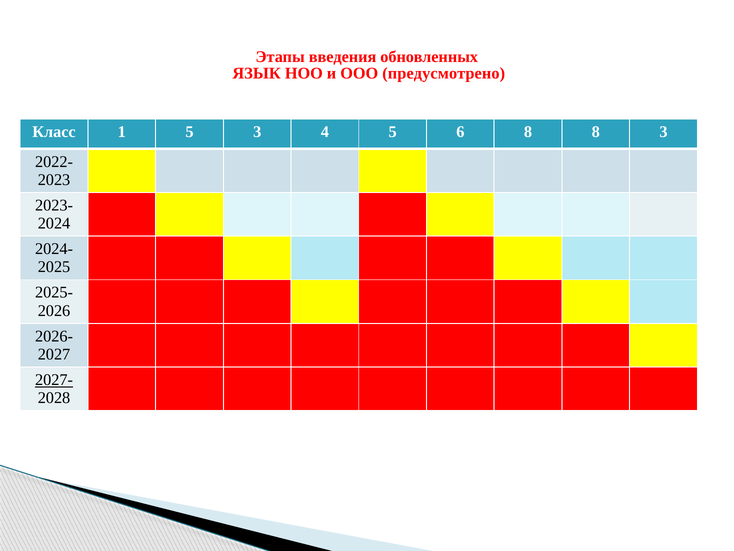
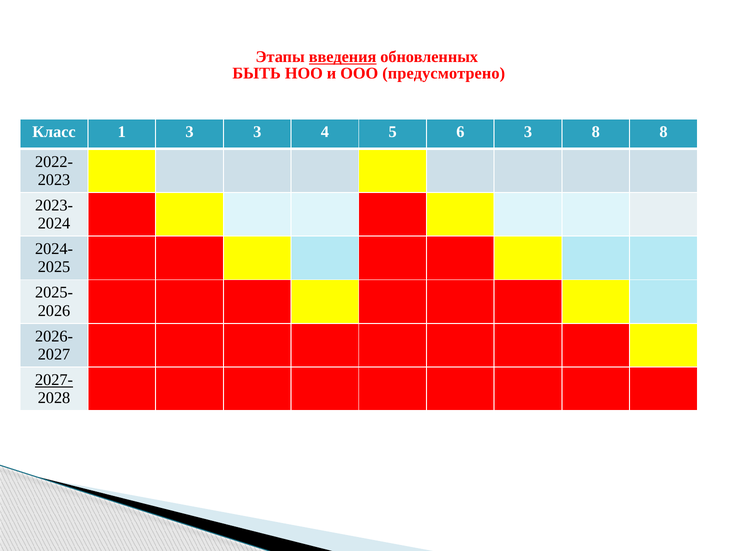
введения underline: none -> present
ЯЗЫК: ЯЗЫК -> БЫТЬ
1 5: 5 -> 3
6 8: 8 -> 3
8 3: 3 -> 8
